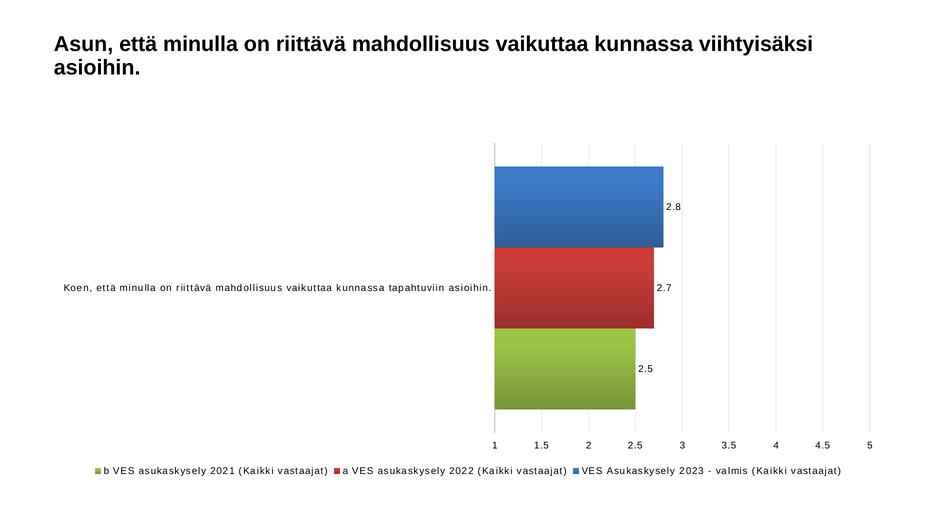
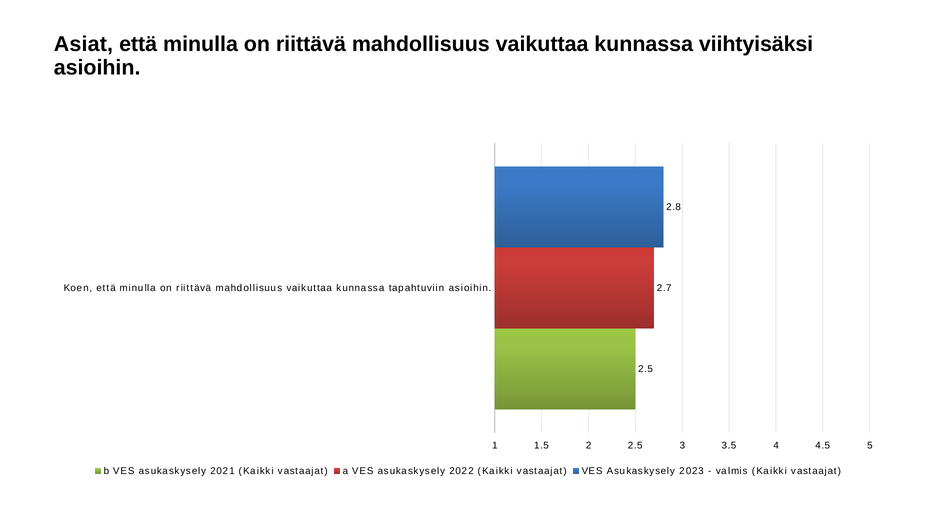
Asun: Asun -> Asiat
